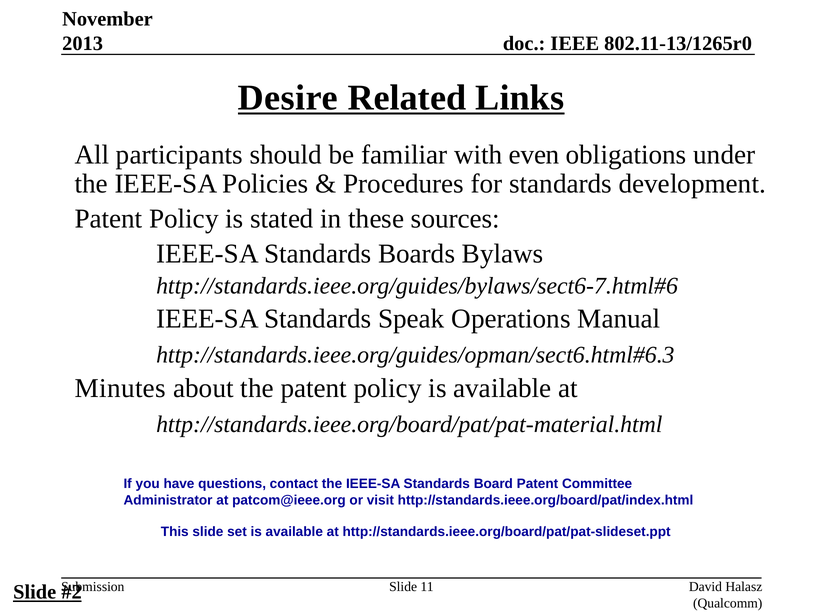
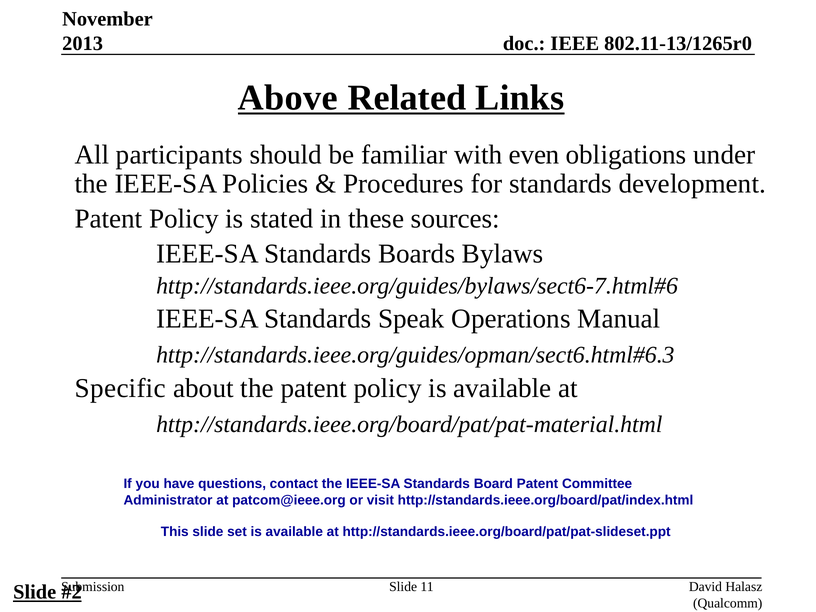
Desire: Desire -> Above
Minutes: Minutes -> Specific
